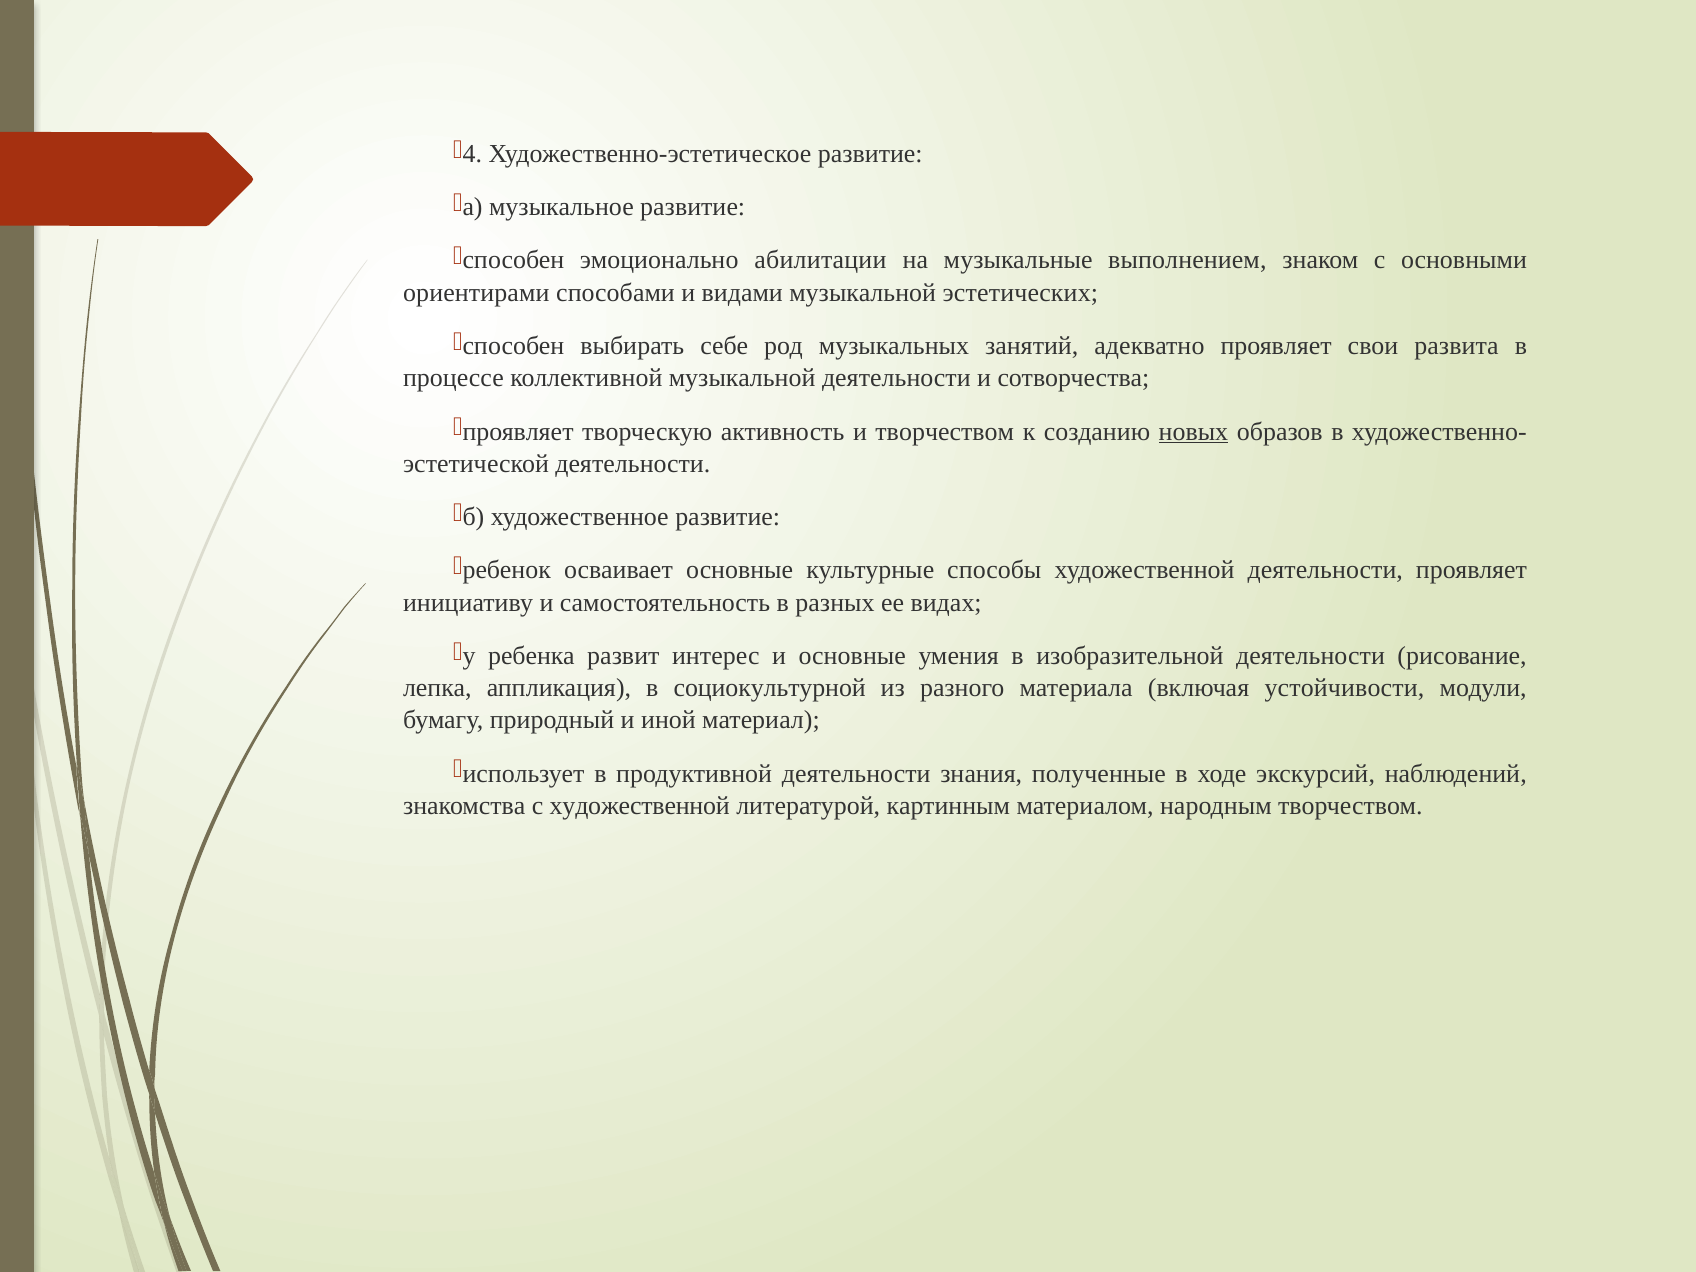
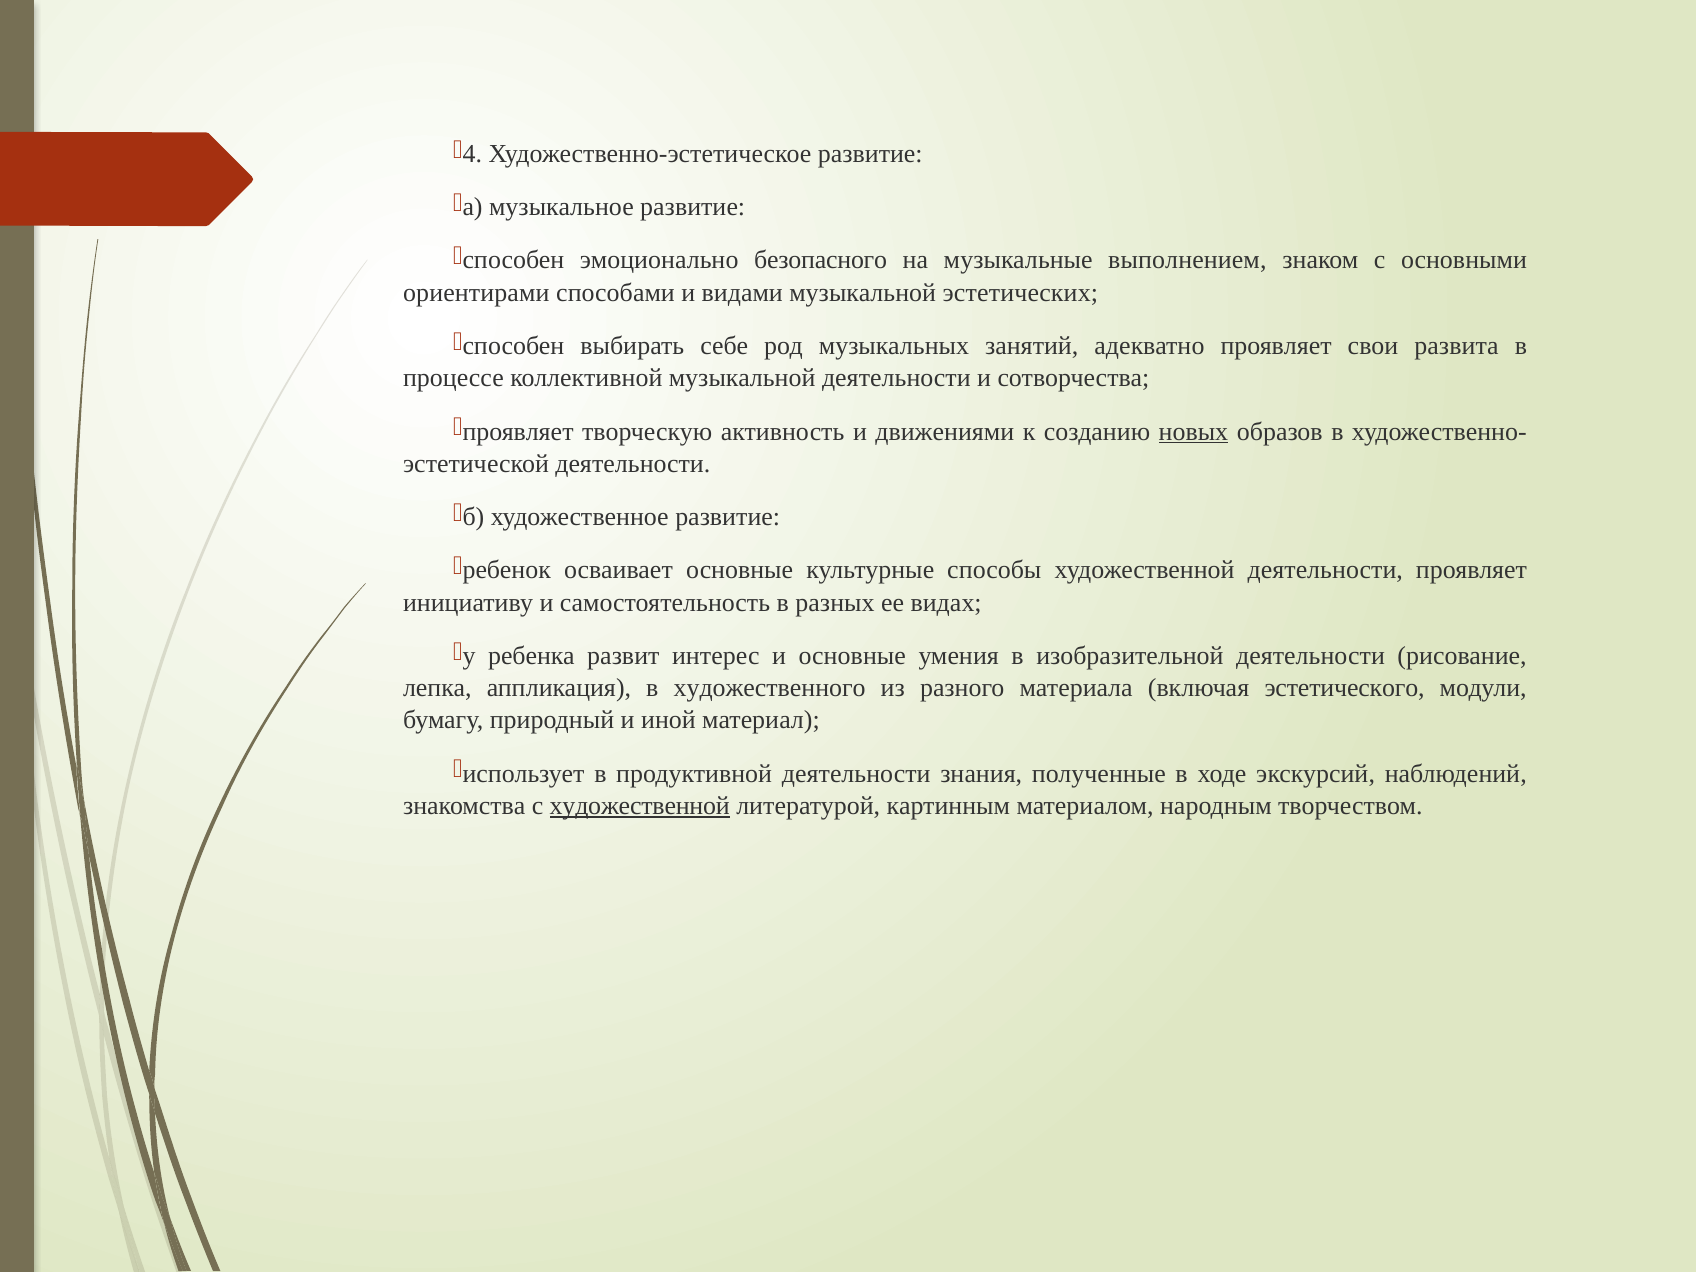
абилитации: абилитации -> безопасного
и творчеством: творчеством -> движениями
социокультурной: социокультурной -> художественного
устойчивости: устойчивости -> эстетического
художественной at (640, 806) underline: none -> present
